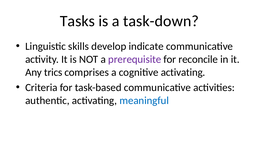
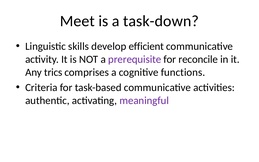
Tasks: Tasks -> Meet
indicate: indicate -> efficient
cognitive activating: activating -> functions
meaningful colour: blue -> purple
